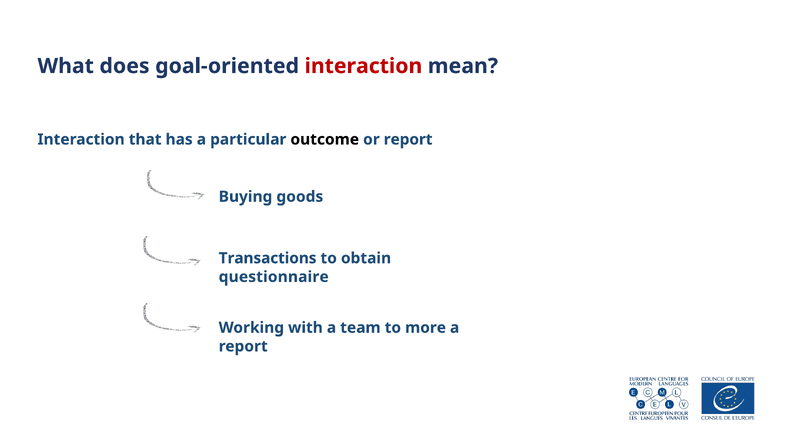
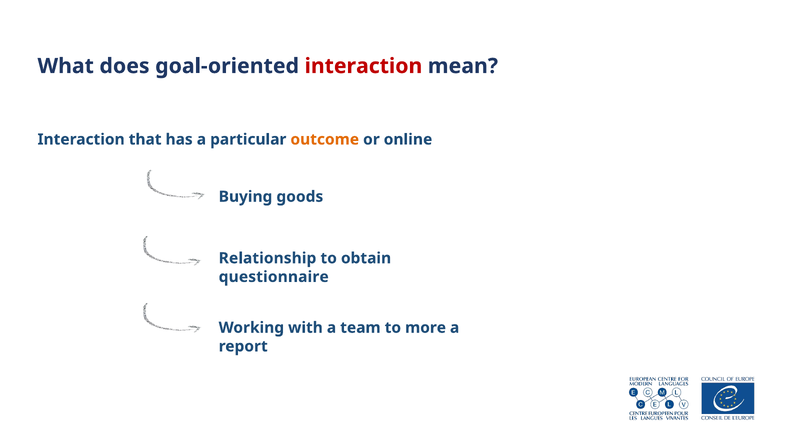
outcome colour: black -> orange
or report: report -> online
Transactions: Transactions -> Relationship
